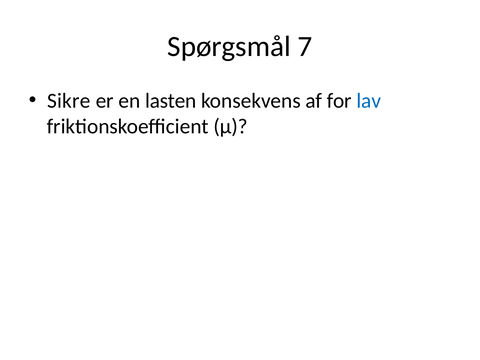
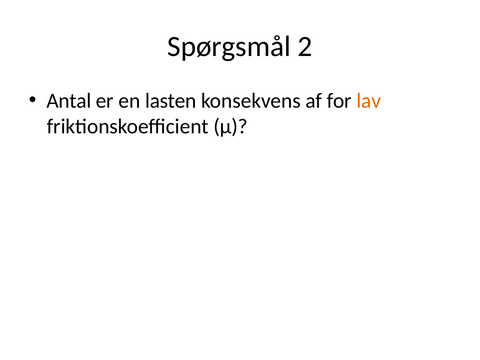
7: 7 -> 2
Sikre: Sikre -> Antal
lav colour: blue -> orange
